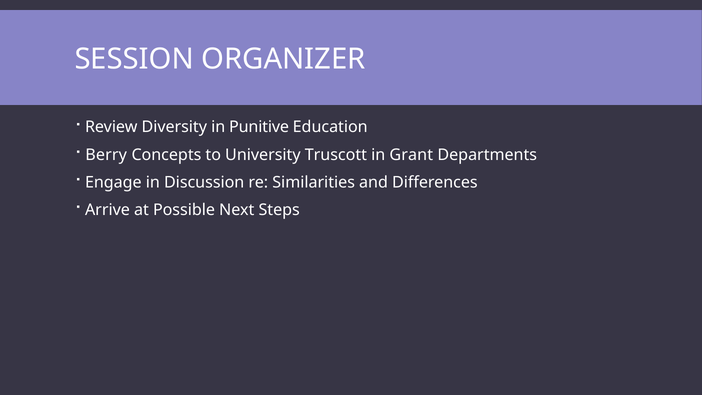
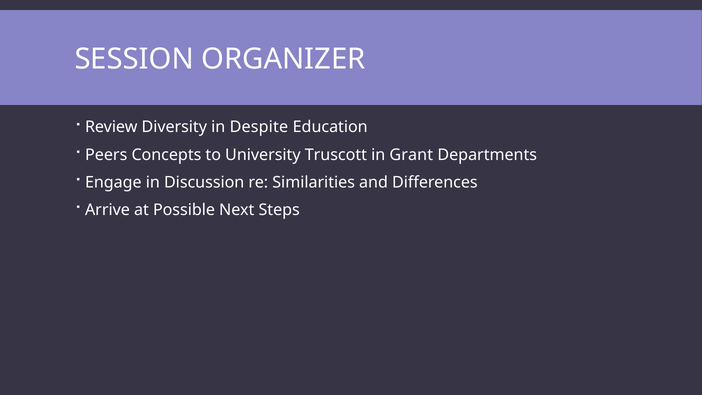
Punitive: Punitive -> Despite
Berry: Berry -> Peers
